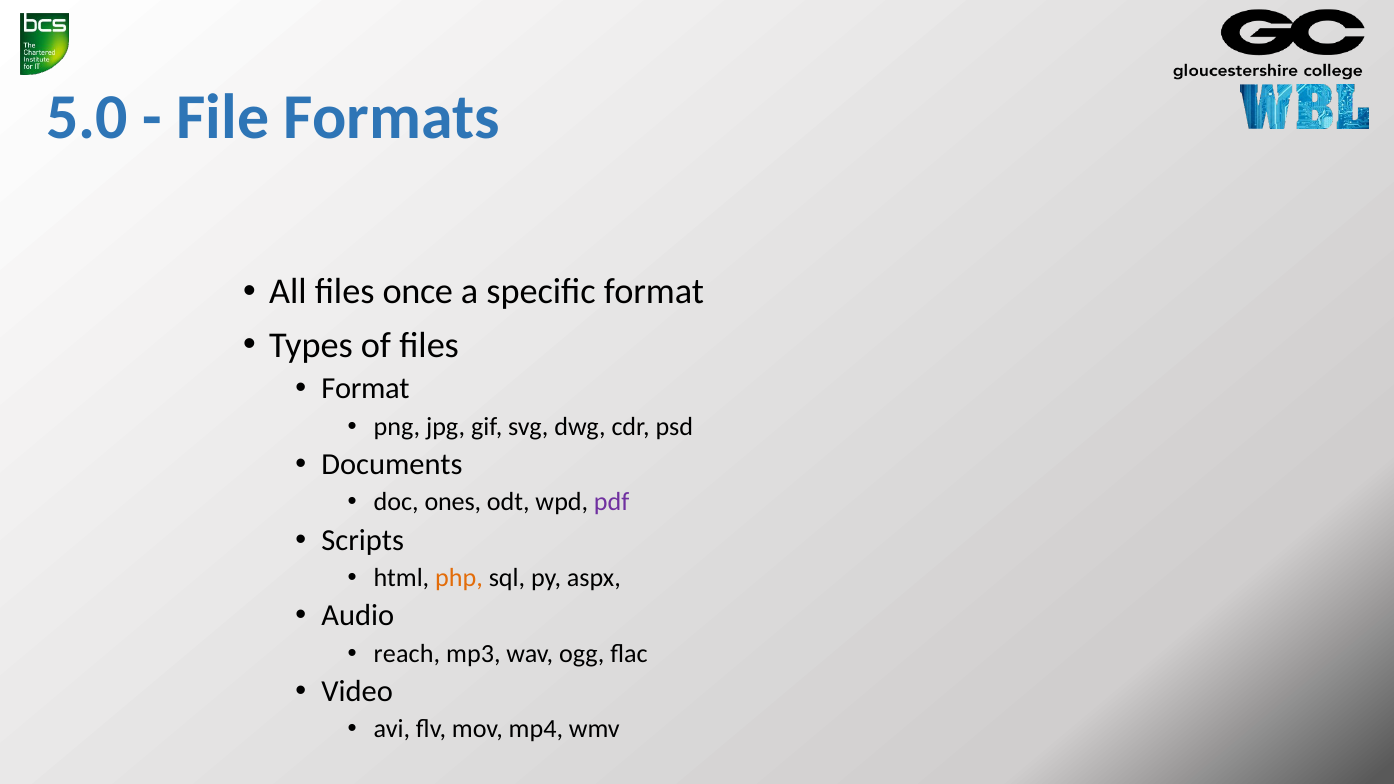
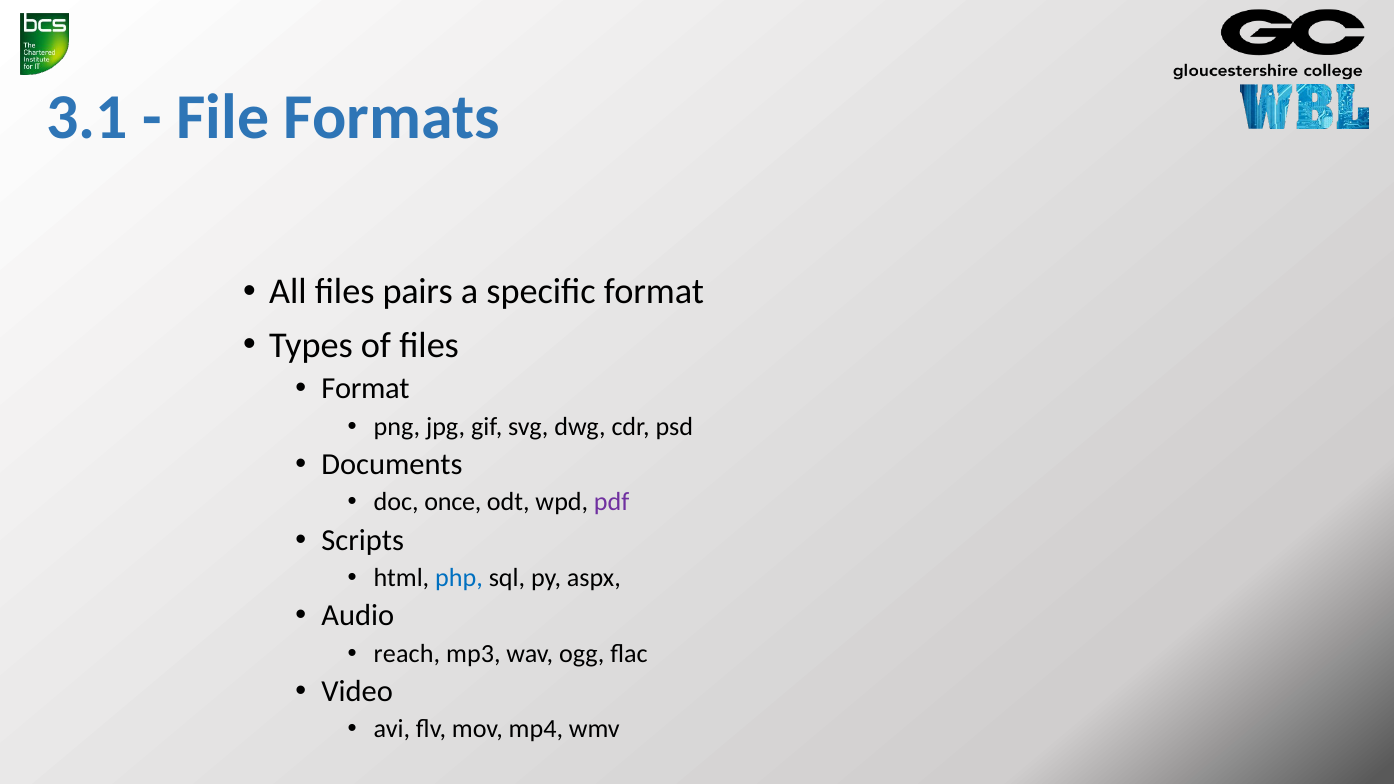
5.0: 5.0 -> 3.1
once: once -> pairs
ones: ones -> once
php colour: orange -> blue
